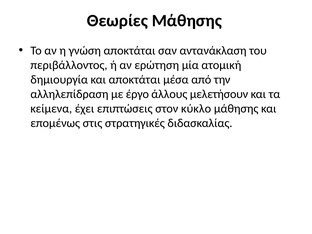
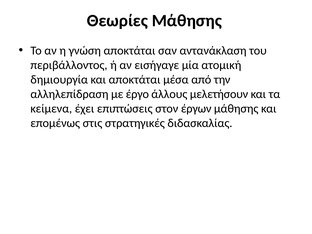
ερώτηση: ερώτηση -> εισήγαγε
κύκλο: κύκλο -> έργων
